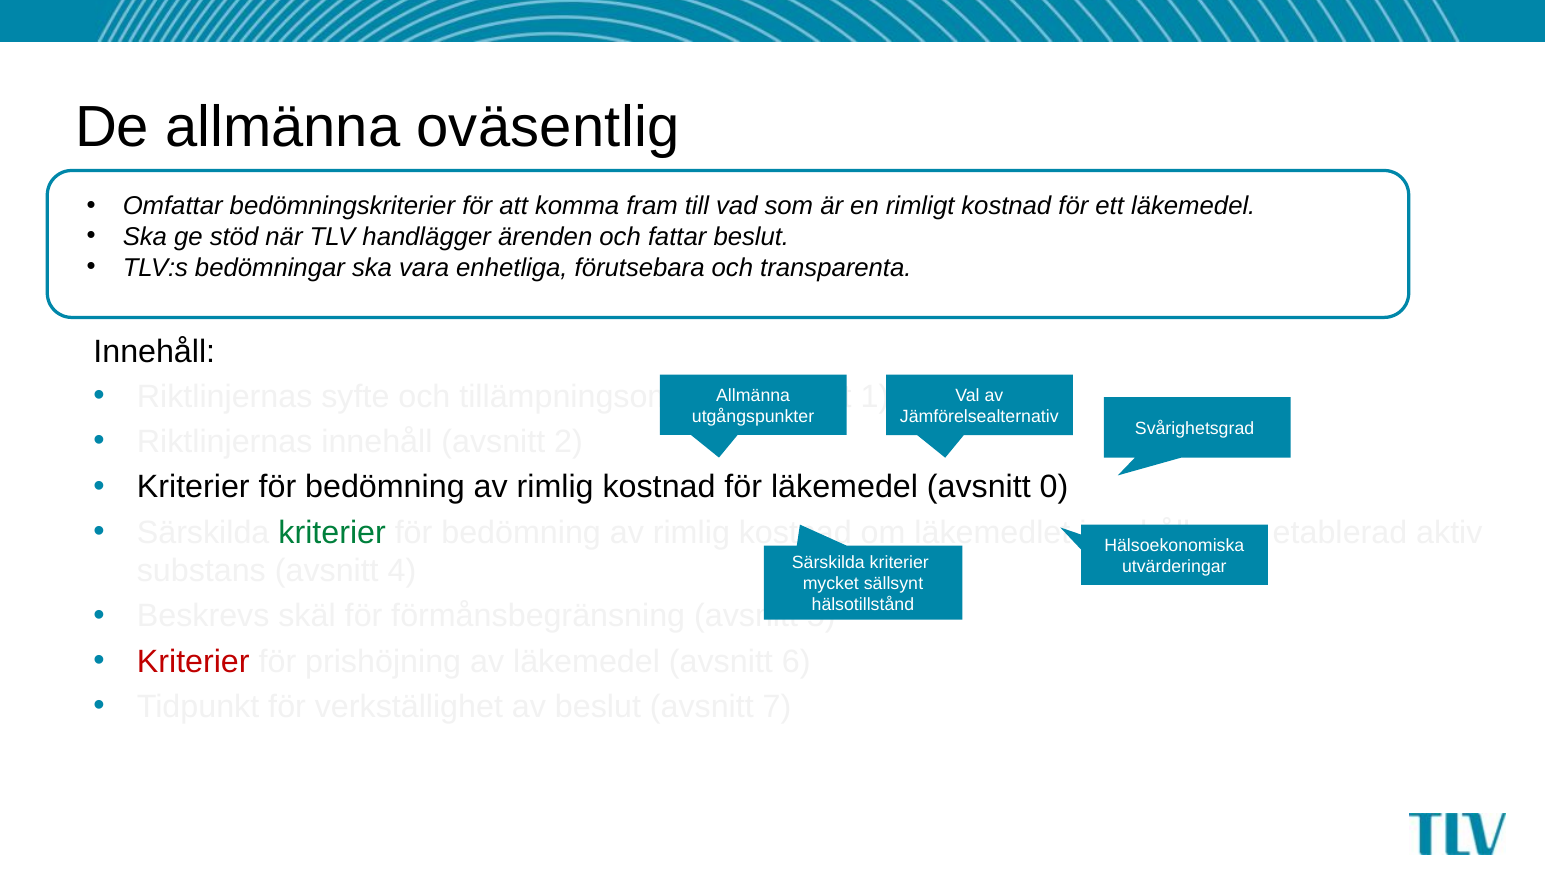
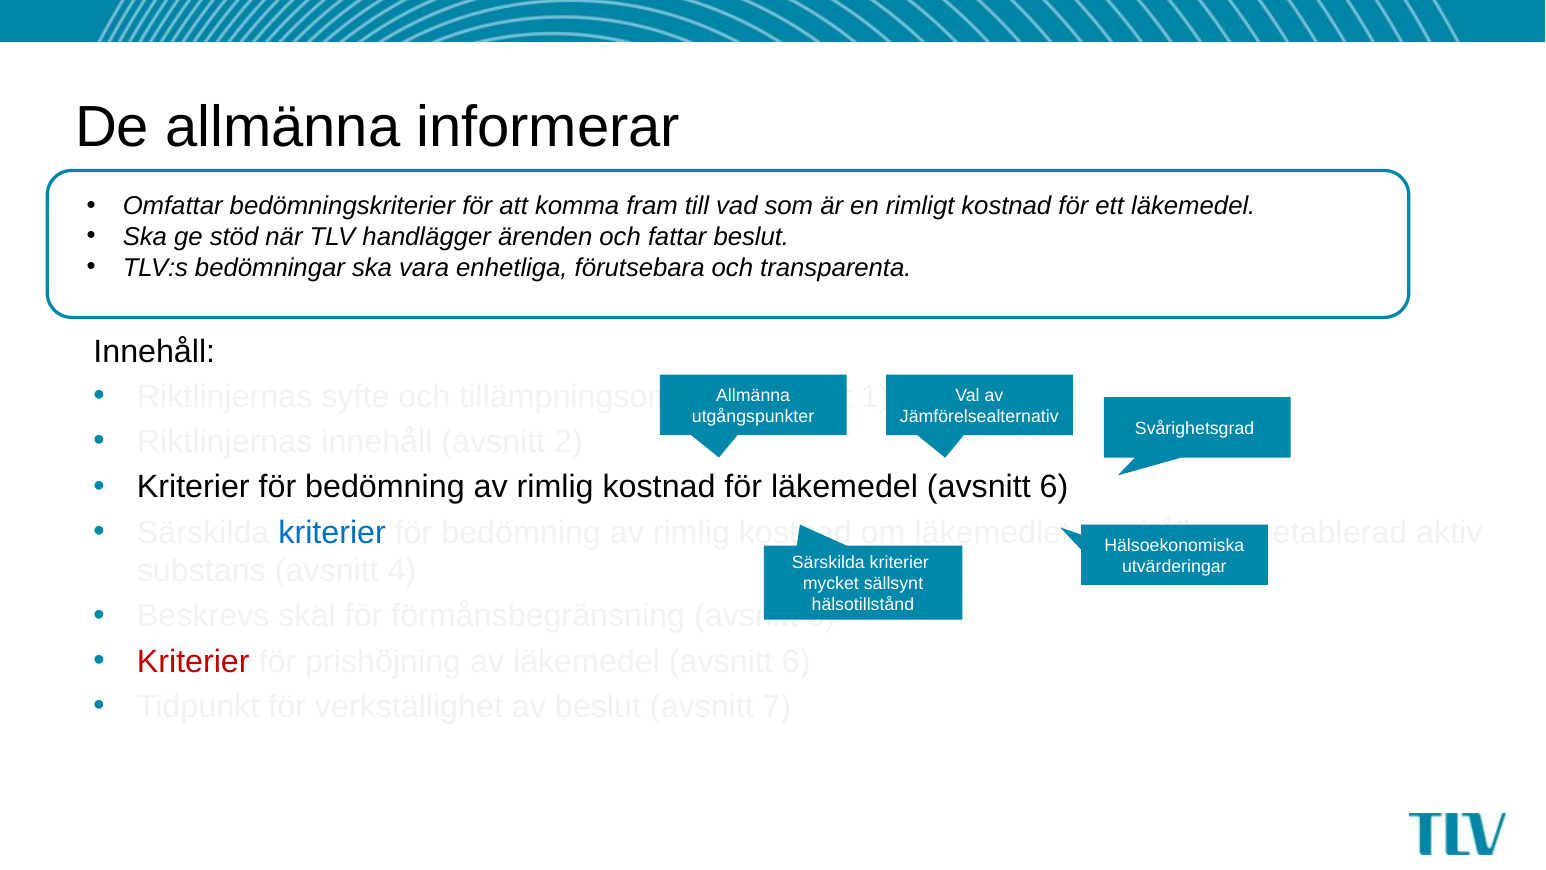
oväsentlig: oväsentlig -> informerar
för läkemedel avsnitt 0: 0 -> 6
kriterier at (332, 532) colour: green -> blue
